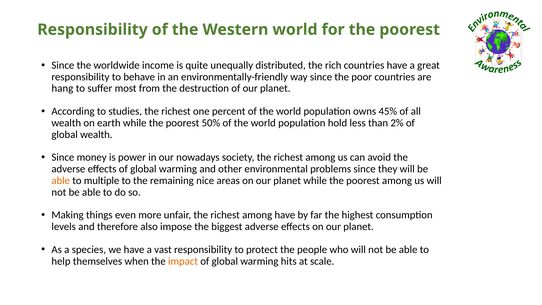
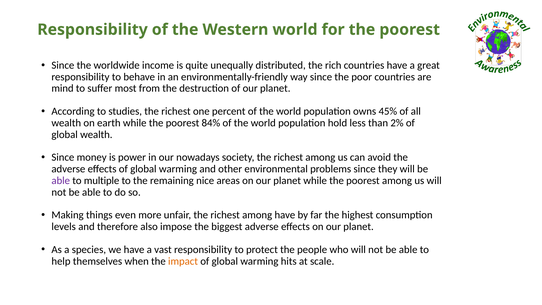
hang: hang -> mind
50%: 50% -> 84%
able at (61, 181) colour: orange -> purple
